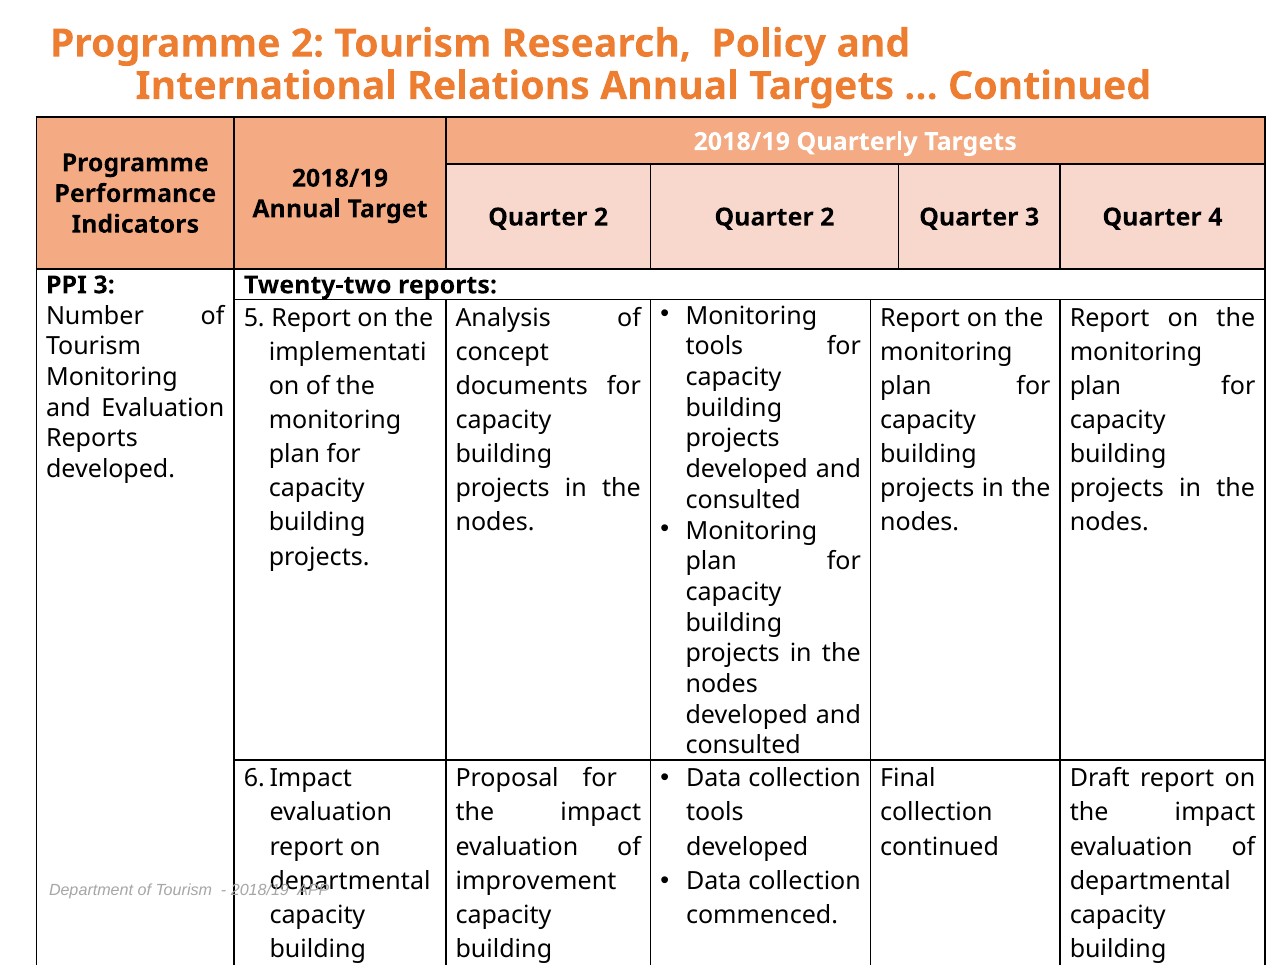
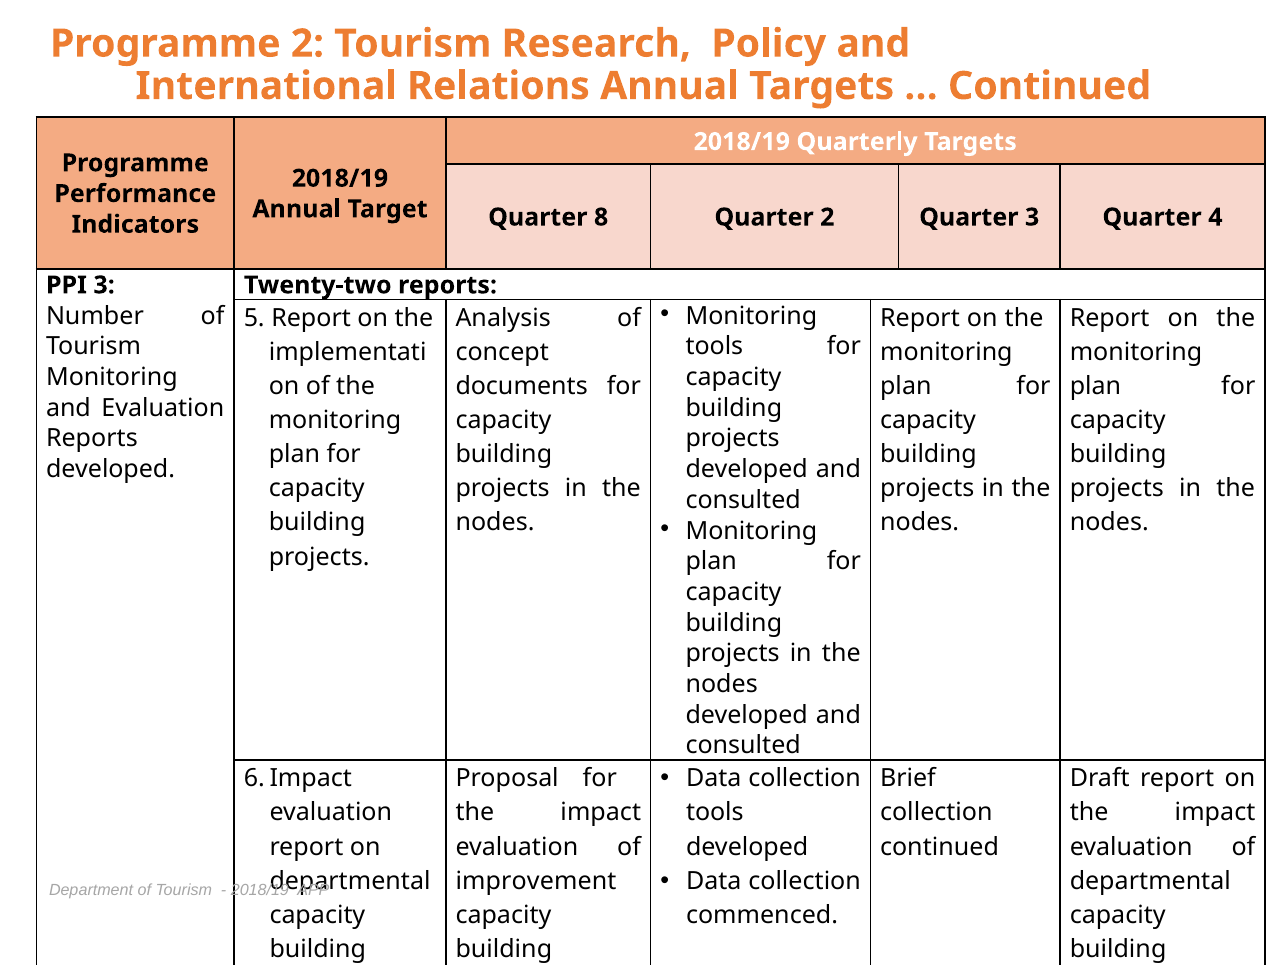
2 at (601, 217): 2 -> 8
Final: Final -> Brief
